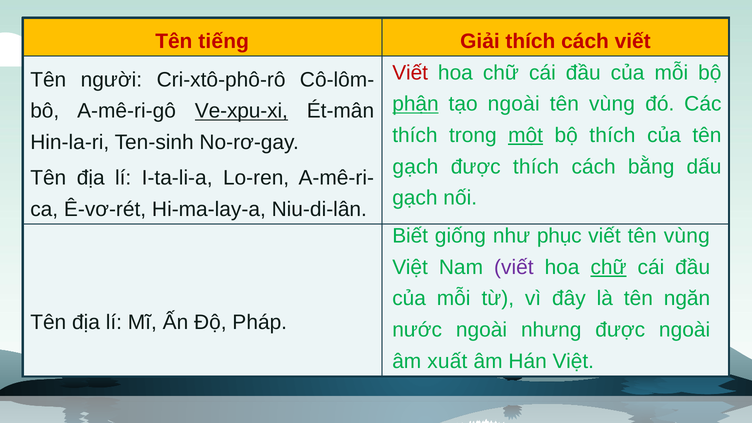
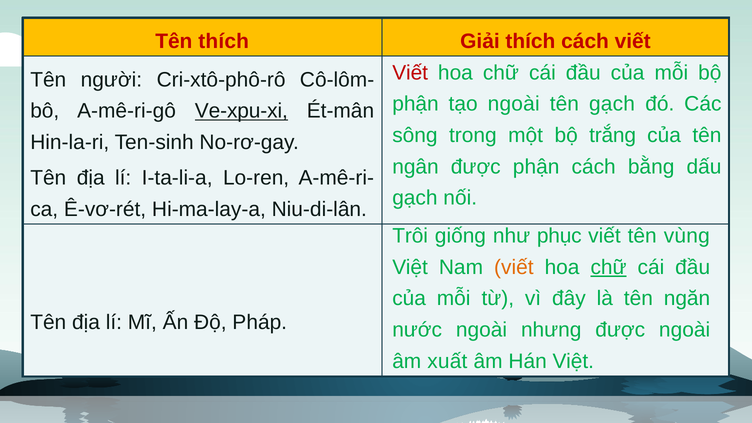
Tên tiếng: tiếng -> thích
phận at (416, 104) underline: present -> none
vùng at (612, 104): vùng -> gạch
thích at (415, 135): thích -> sông
một underline: present -> none
bộ thích: thích -> trắng
gạch at (415, 167): gạch -> ngân
được thích: thích -> phận
Biết: Biết -> Trôi
viết at (514, 267) colour: purple -> orange
